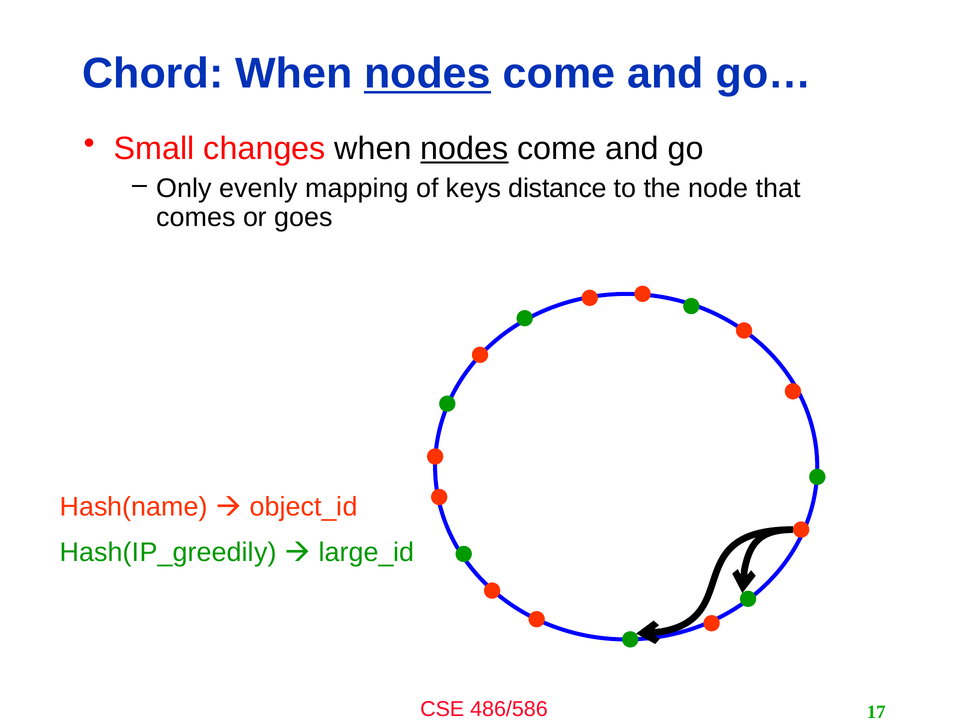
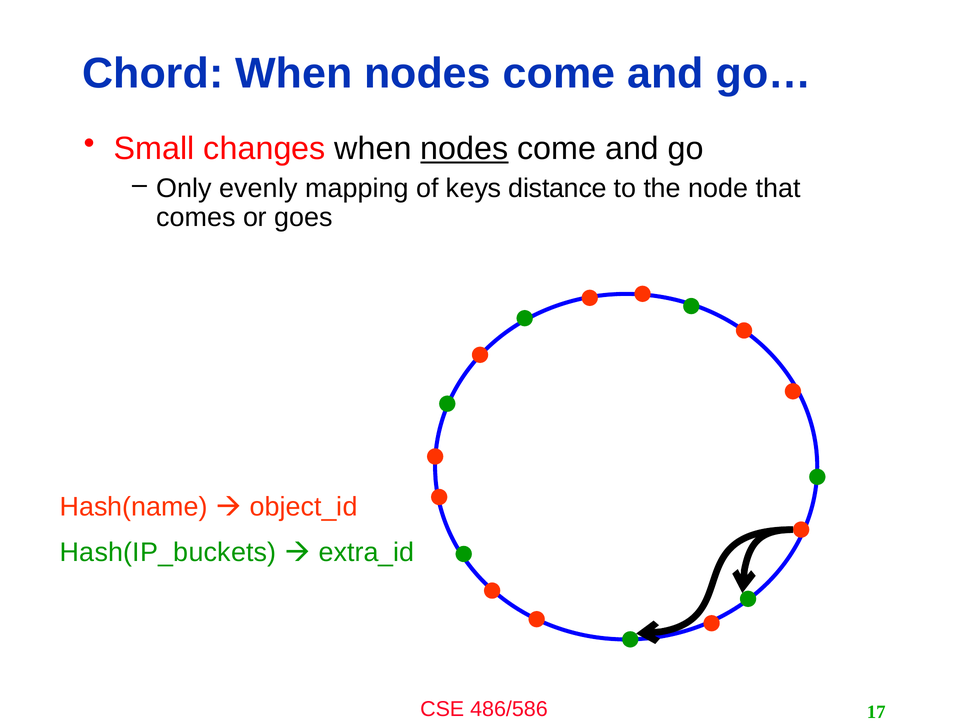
nodes at (428, 74) underline: present -> none
Hash(IP_greedily: Hash(IP_greedily -> Hash(IP_buckets
large_id: large_id -> extra_id
